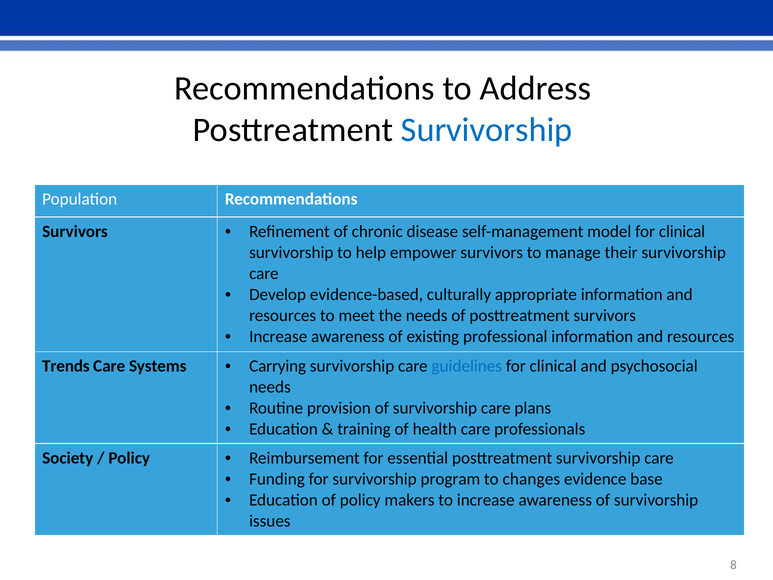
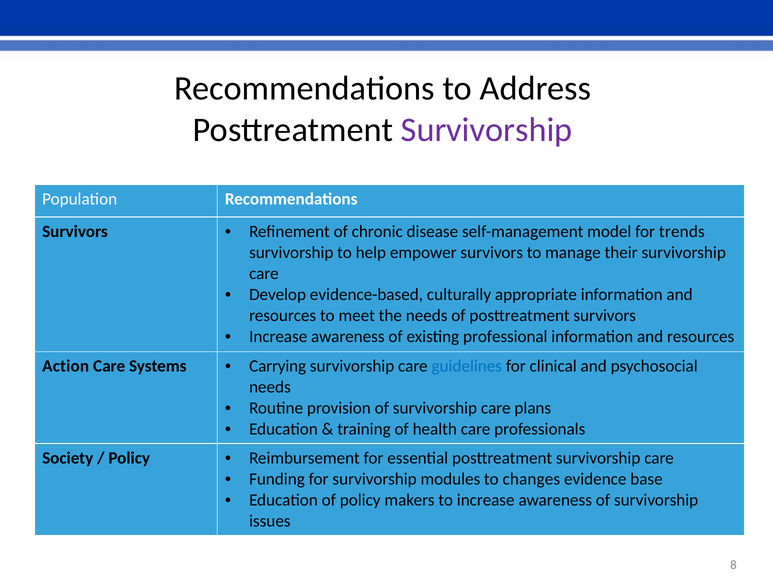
Survivorship at (487, 130) colour: blue -> purple
model for clinical: clinical -> trends
Trends: Trends -> Action
program: program -> modules
